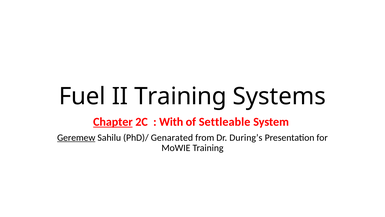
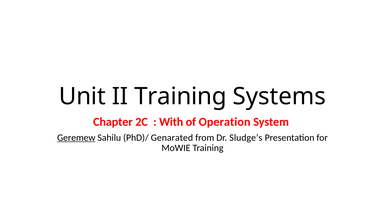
Fuel: Fuel -> Unit
Chapter underline: present -> none
Settleable: Settleable -> Operation
During’s: During’s -> Sludge’s
